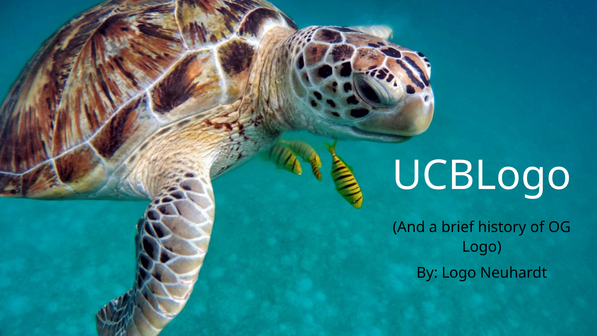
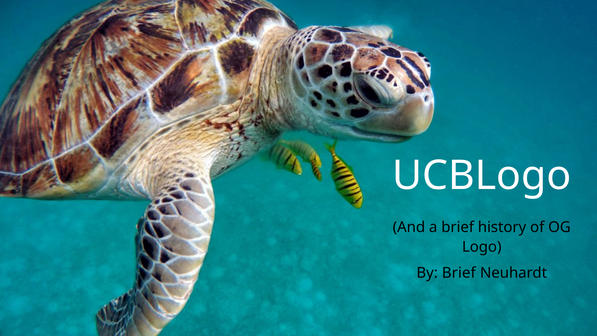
By Logo: Logo -> Brief
